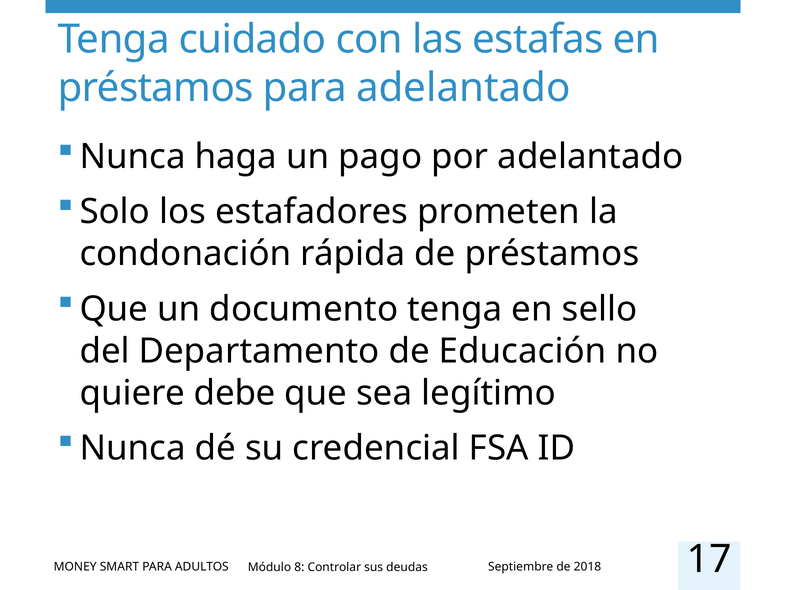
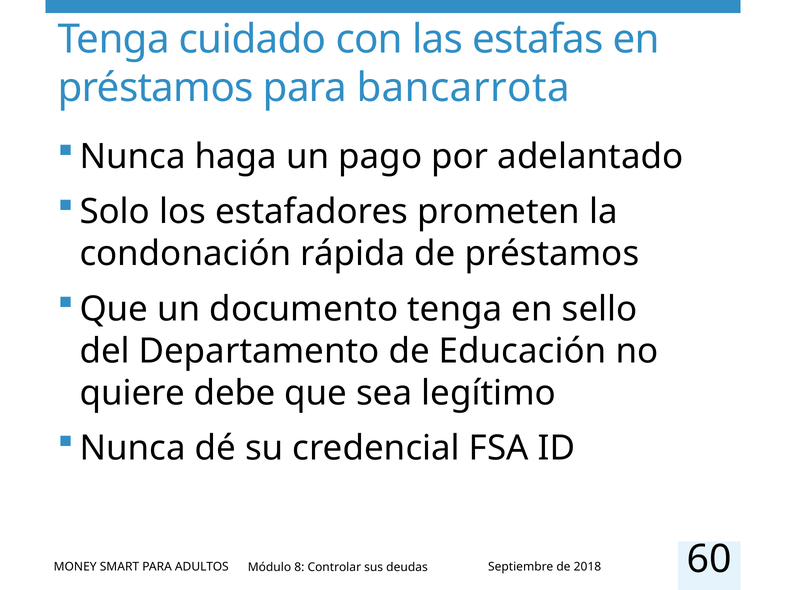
para adelantado: adelantado -> bancarrota
17: 17 -> 60
